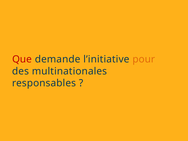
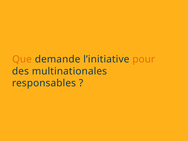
Que colour: red -> orange
